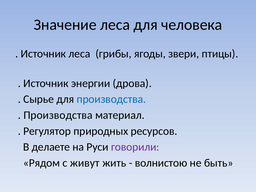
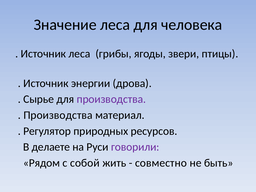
производства at (111, 99) colour: blue -> purple
живут: живут -> собой
волнистою: волнистою -> совместно
